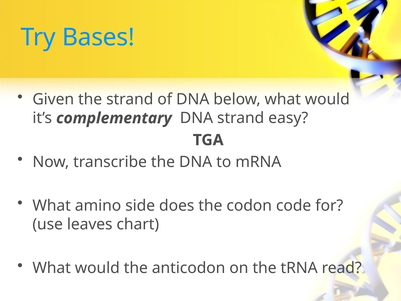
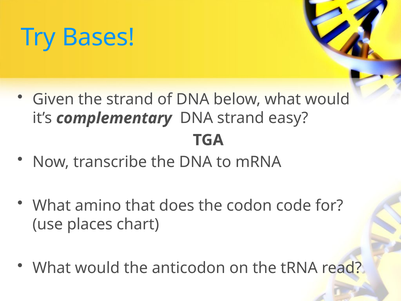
side: side -> that
leaves: leaves -> places
